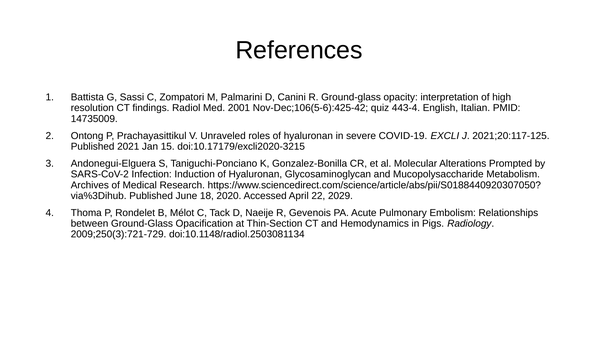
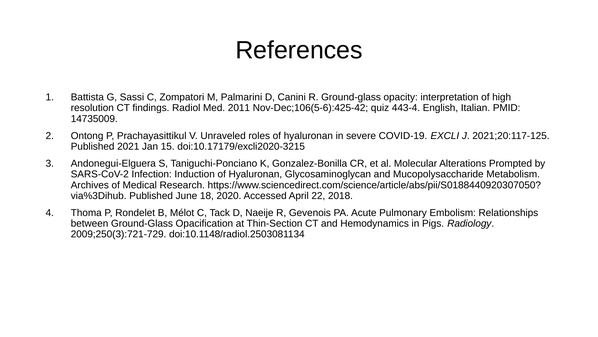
2001: 2001 -> 2011
2029: 2029 -> 2018
